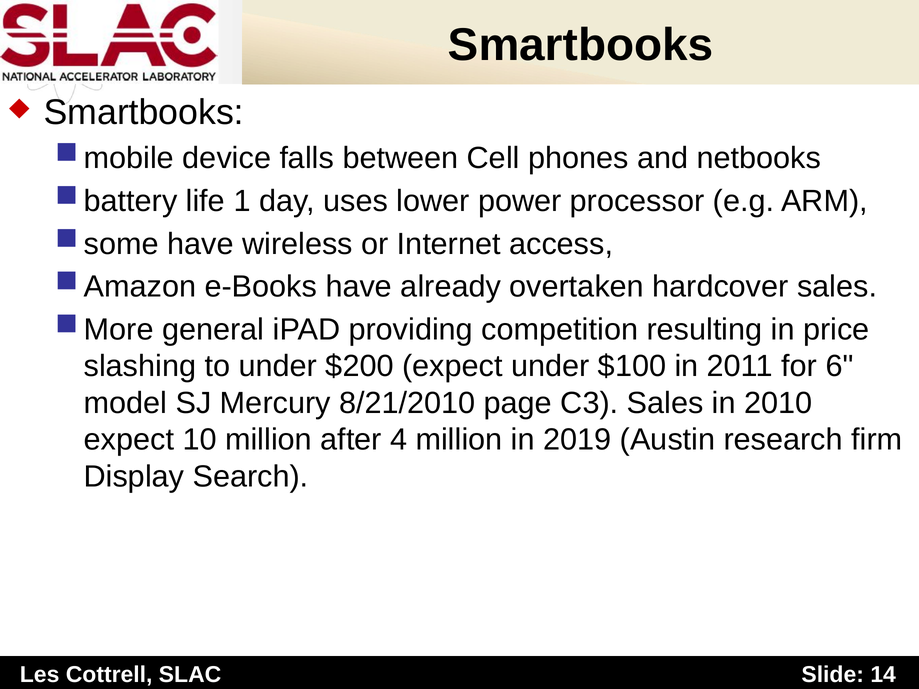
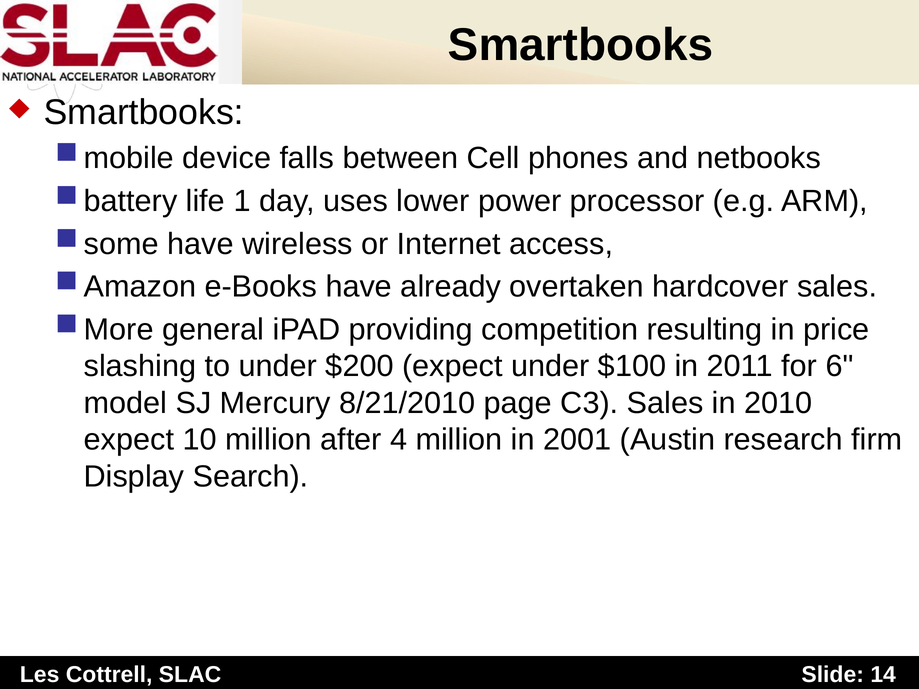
2019: 2019 -> 2001
